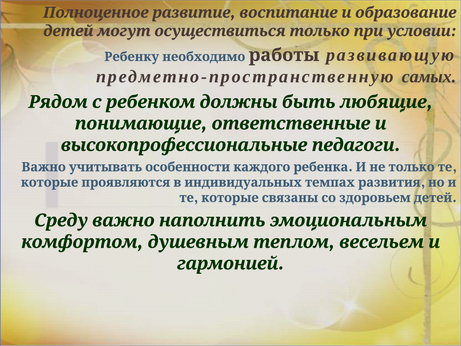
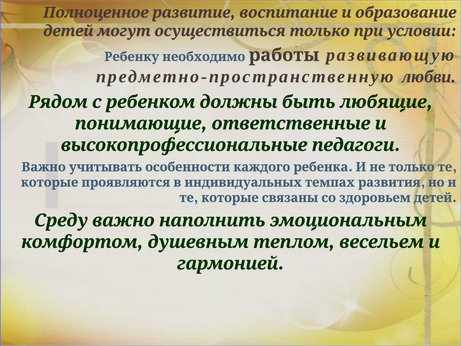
самых: самых -> любви
